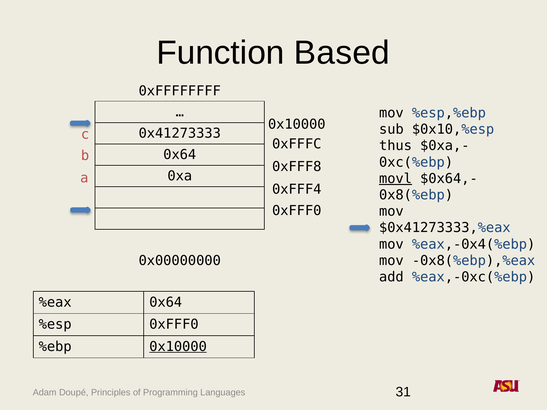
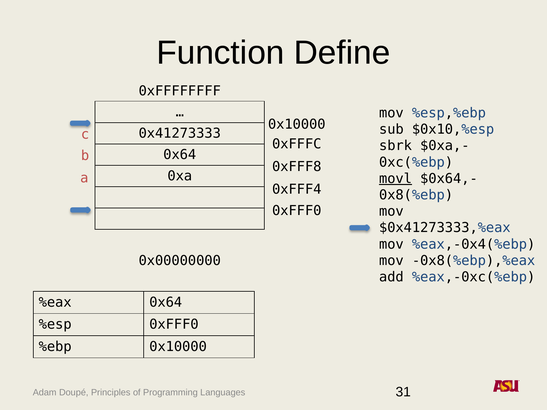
Based: Based -> Define
thus: thus -> sbrk
0x10000 at (178, 347) underline: present -> none
